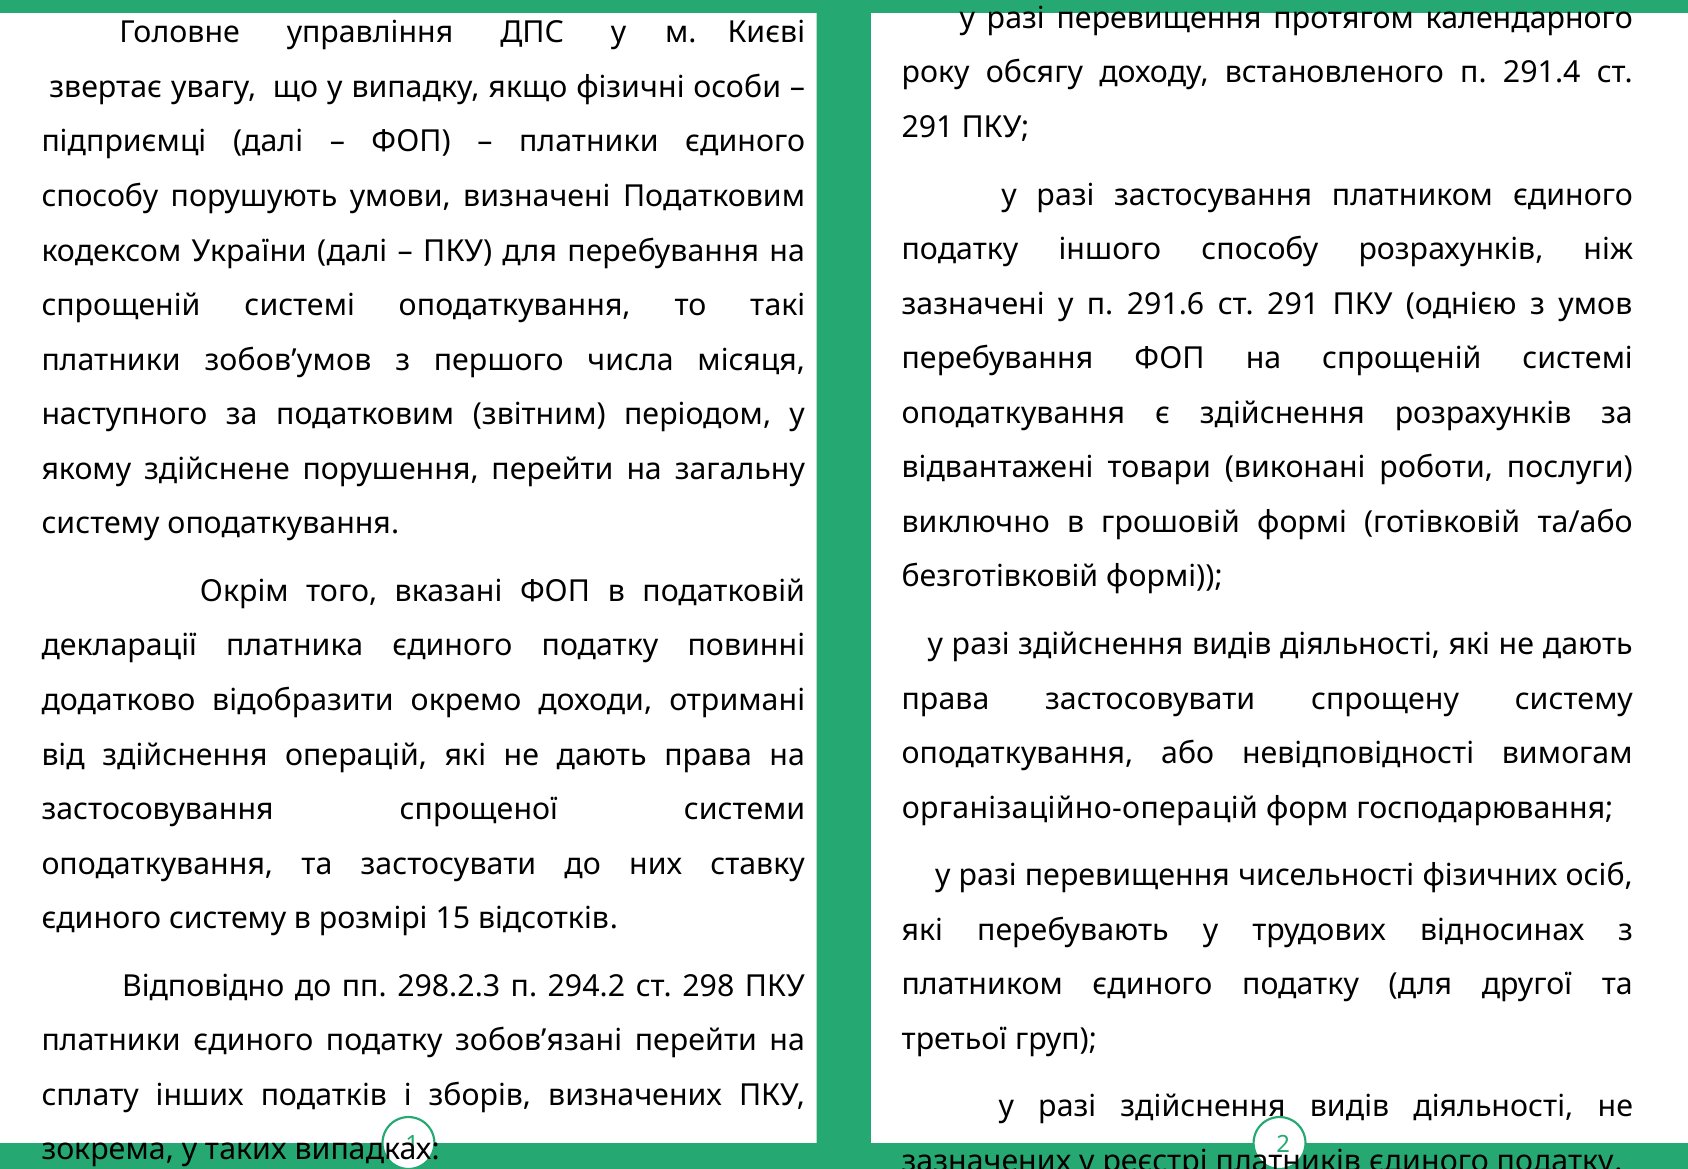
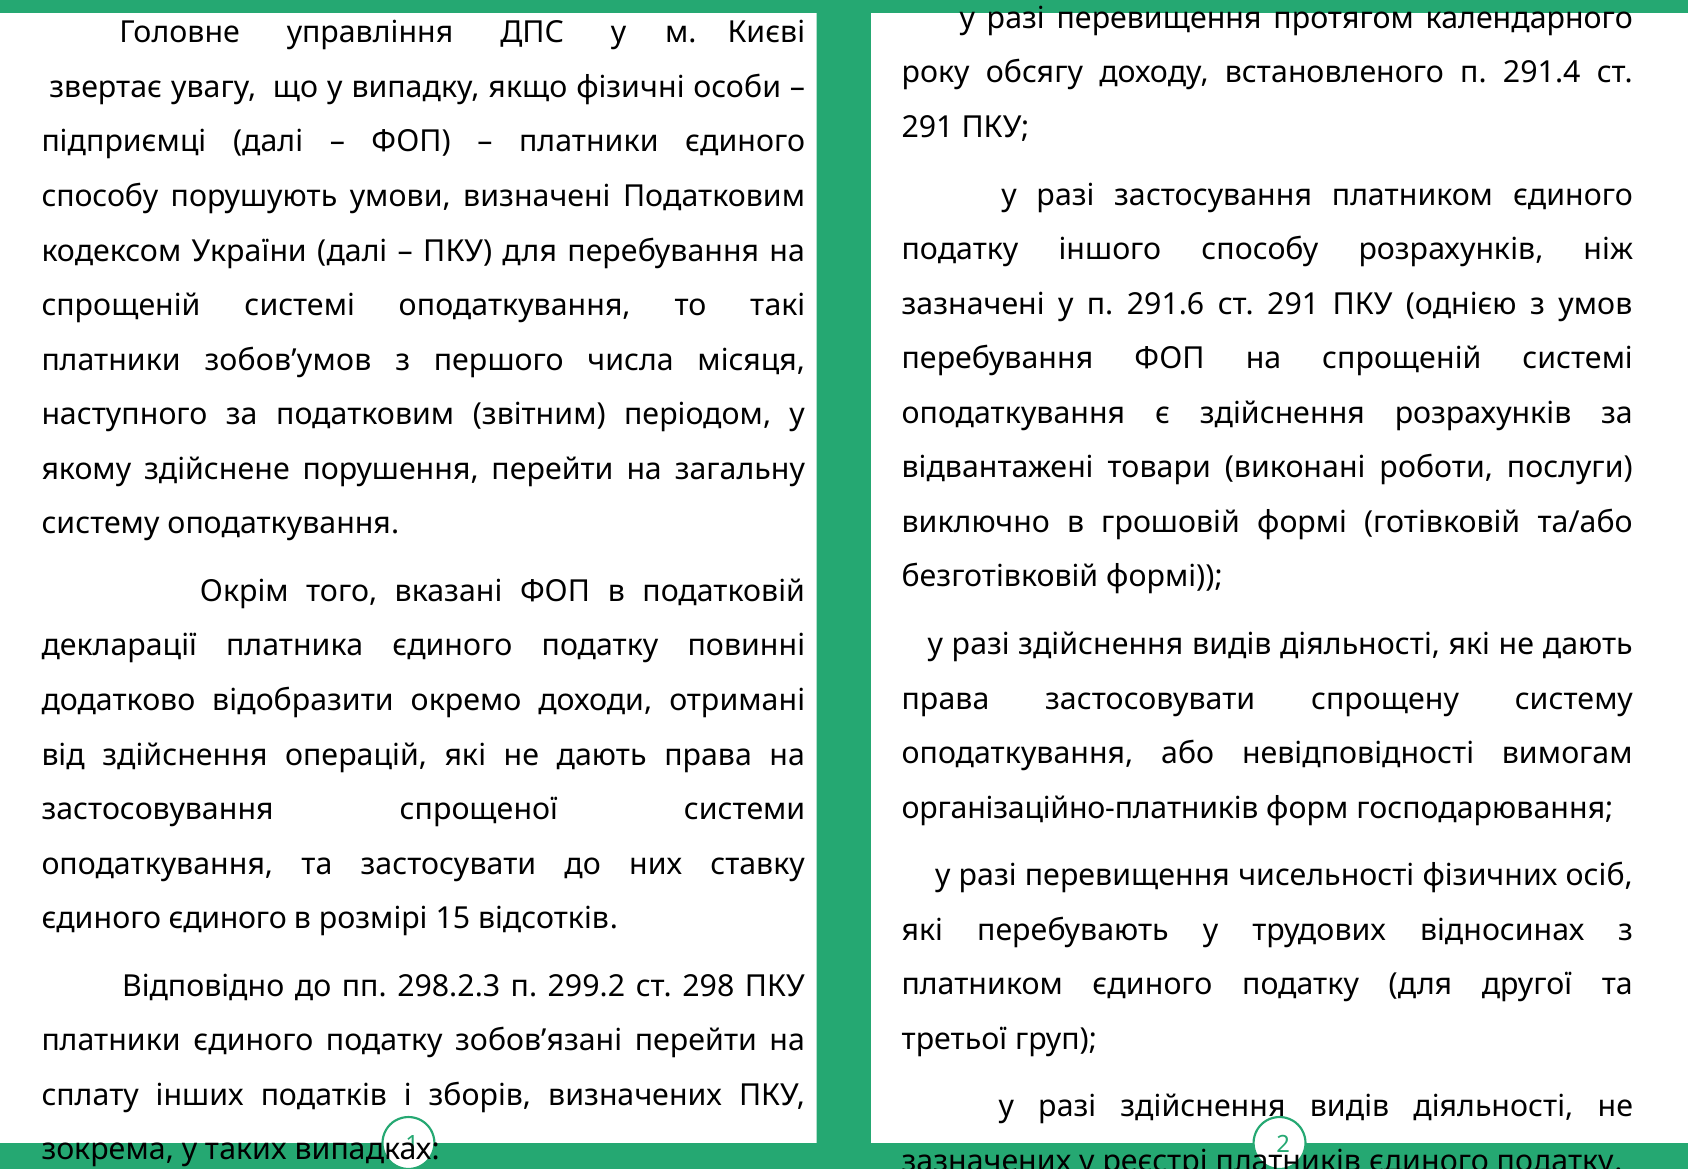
організаційно-операцій: організаційно-операцій -> організаційно-платників
єдиного систему: систему -> єдиного
294.2: 294.2 -> 299.2
